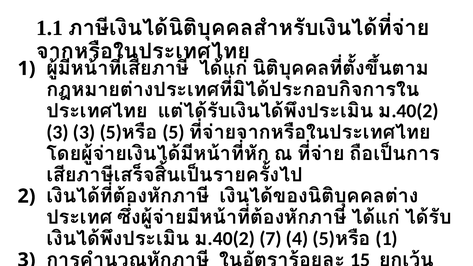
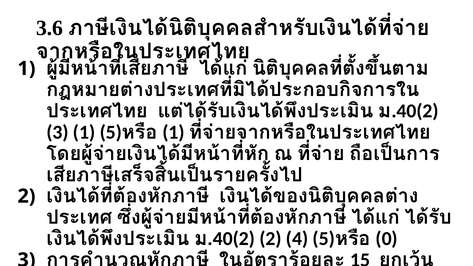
1.1: 1.1 -> 3.6
3 3: 3 -> 1
5 at (174, 132): 5 -> 1
7 at (270, 239): 7 -> 2
1 at (387, 239): 1 -> 0
